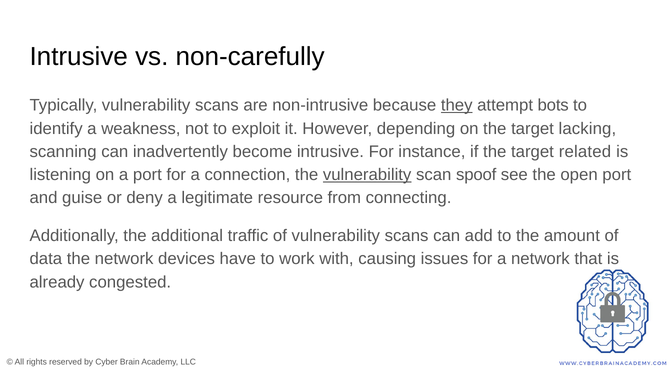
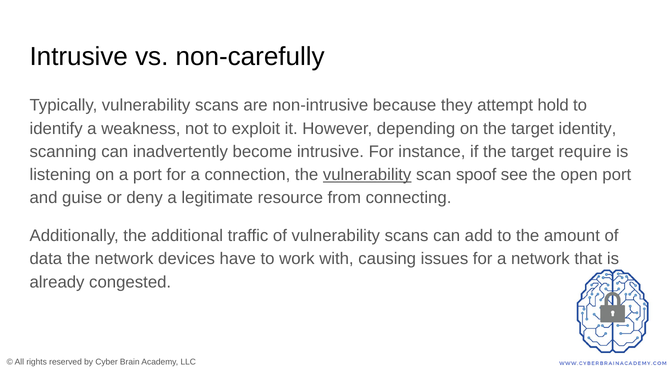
they underline: present -> none
bots: bots -> hold
lacking: lacking -> identity
related: related -> require
